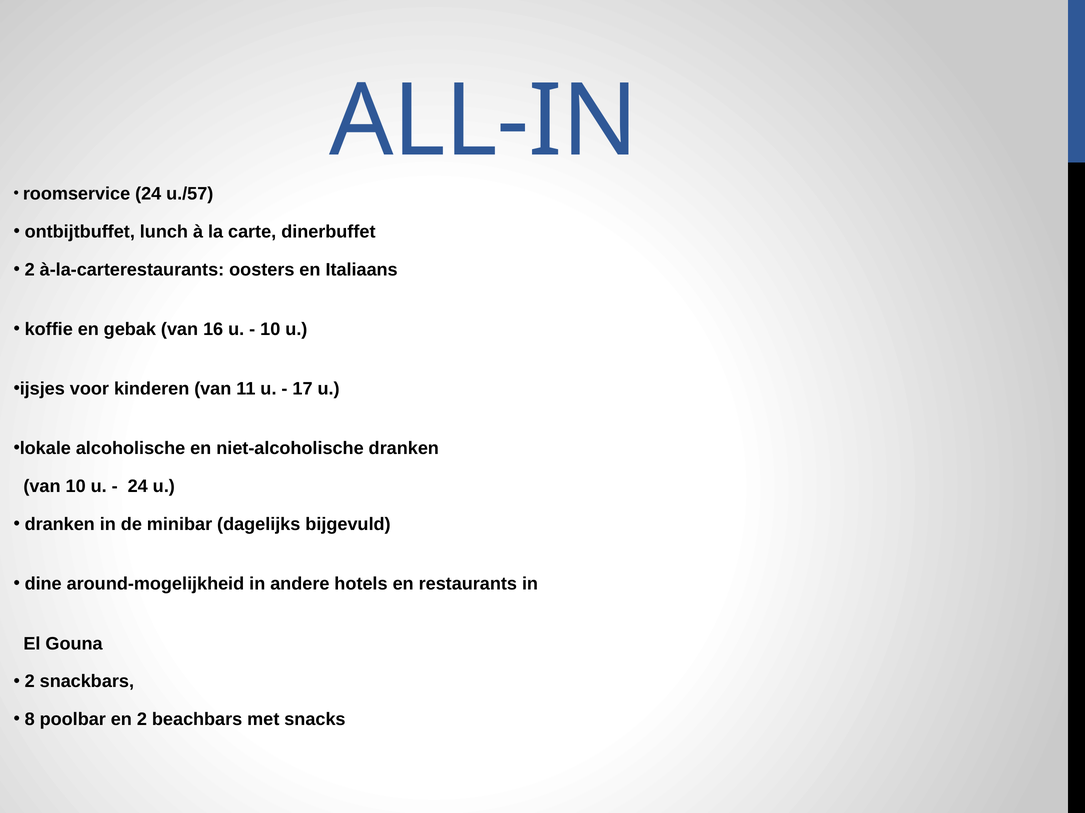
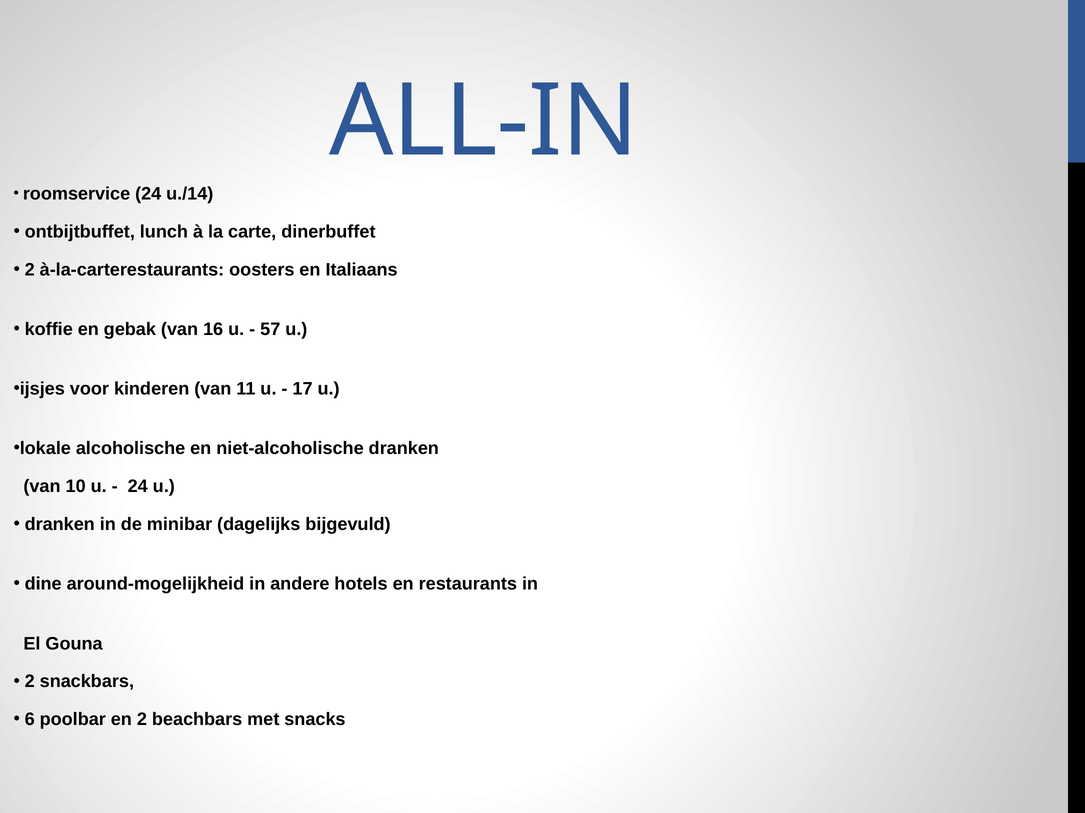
u./57: u./57 -> u./14
10 at (270, 330): 10 -> 57
8: 8 -> 6
